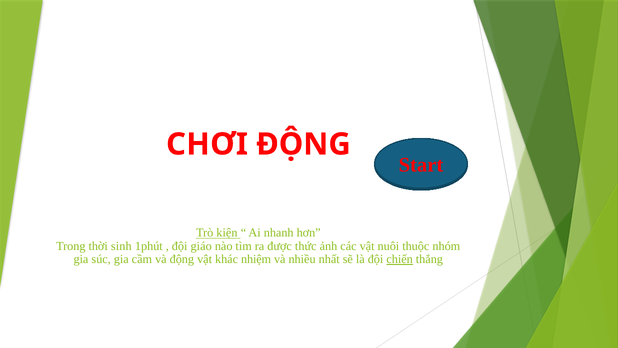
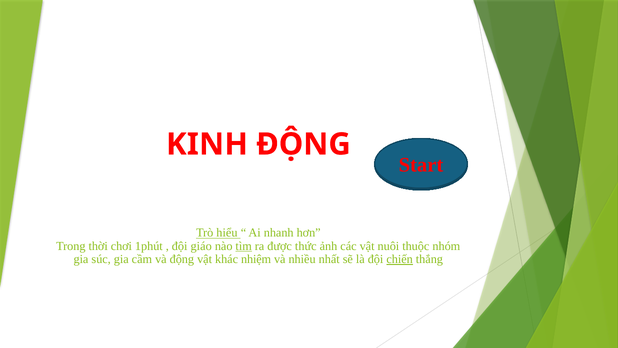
CHƠI: CHƠI -> KINH
kiện: kiện -> hiểu
sinh: sinh -> chơi
tìm underline: none -> present
